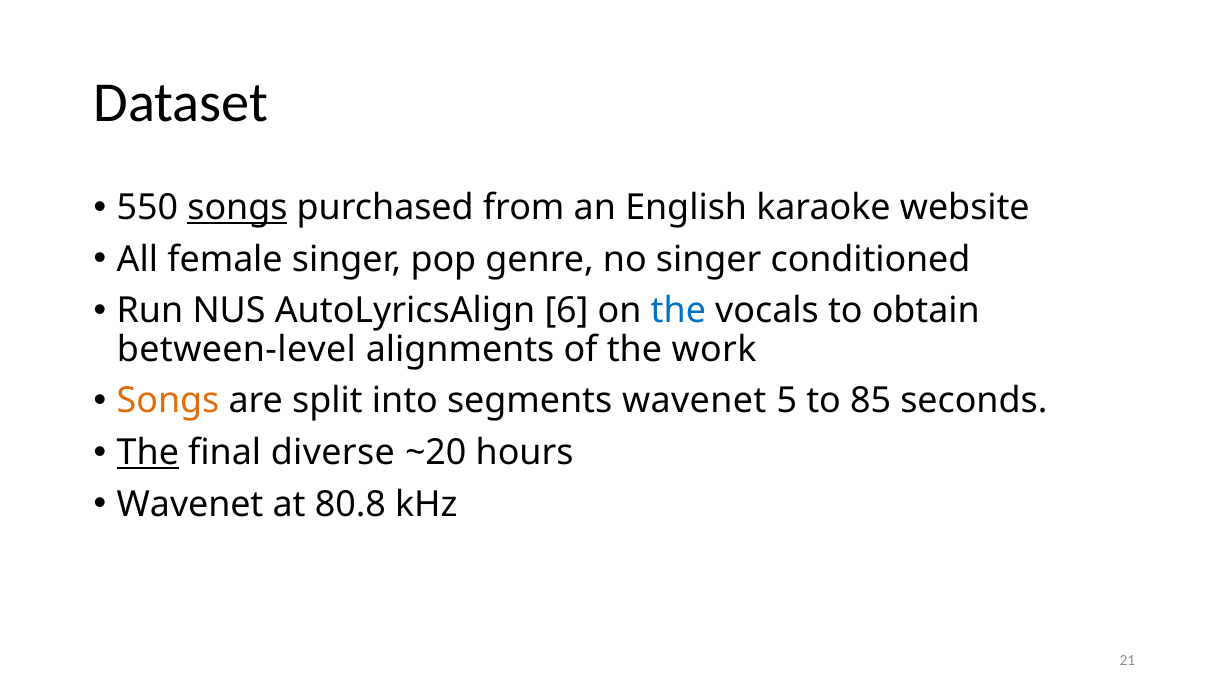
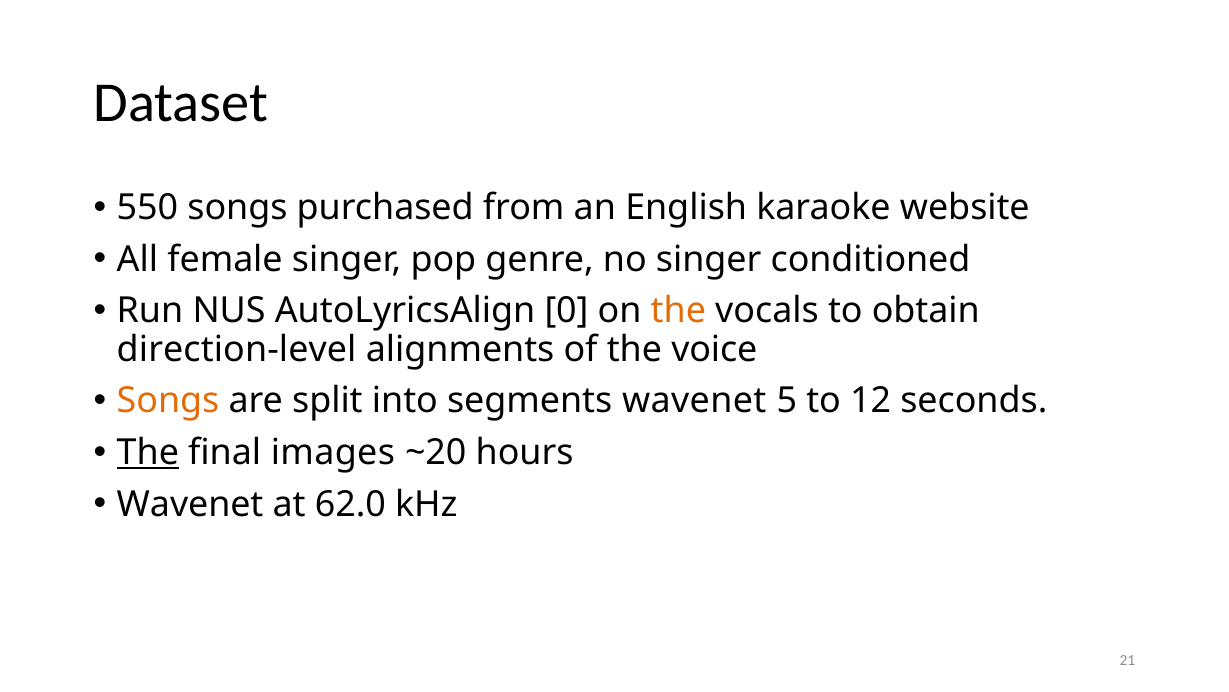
songs at (237, 208) underline: present -> none
6: 6 -> 0
the at (678, 311) colour: blue -> orange
between-level: between-level -> direction-level
work: work -> voice
85: 85 -> 12
diverse: diverse -> images
80.8: 80.8 -> 62.0
